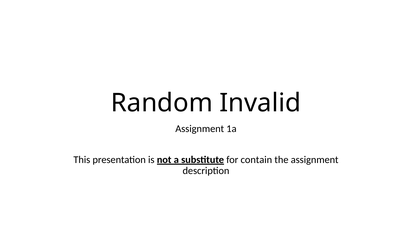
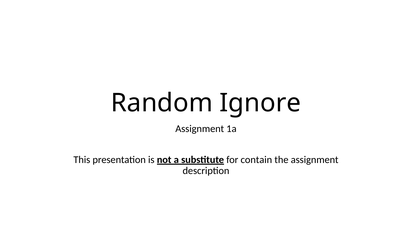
Invalid: Invalid -> Ignore
